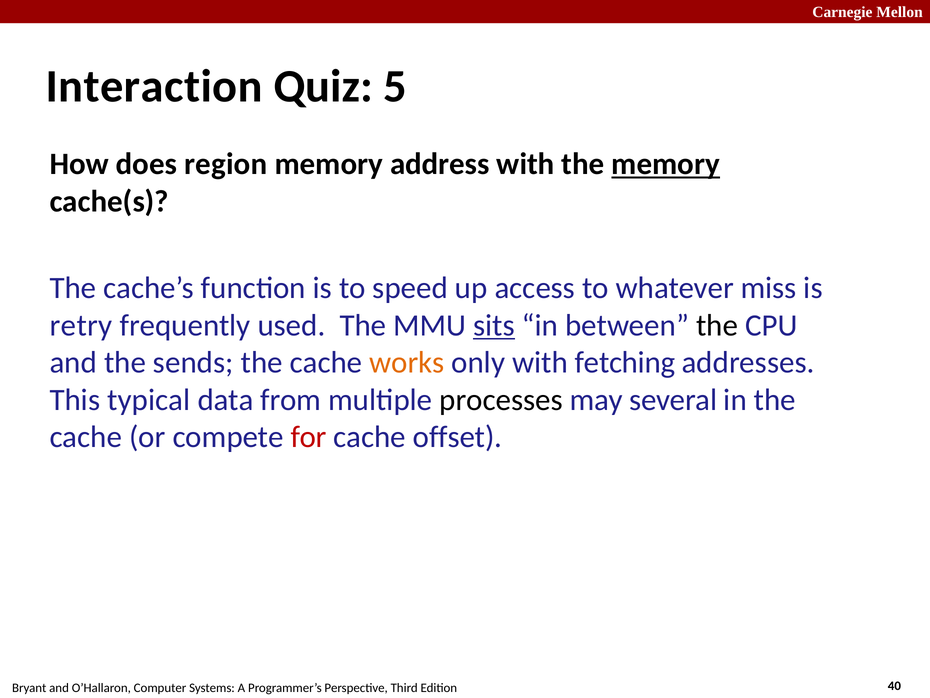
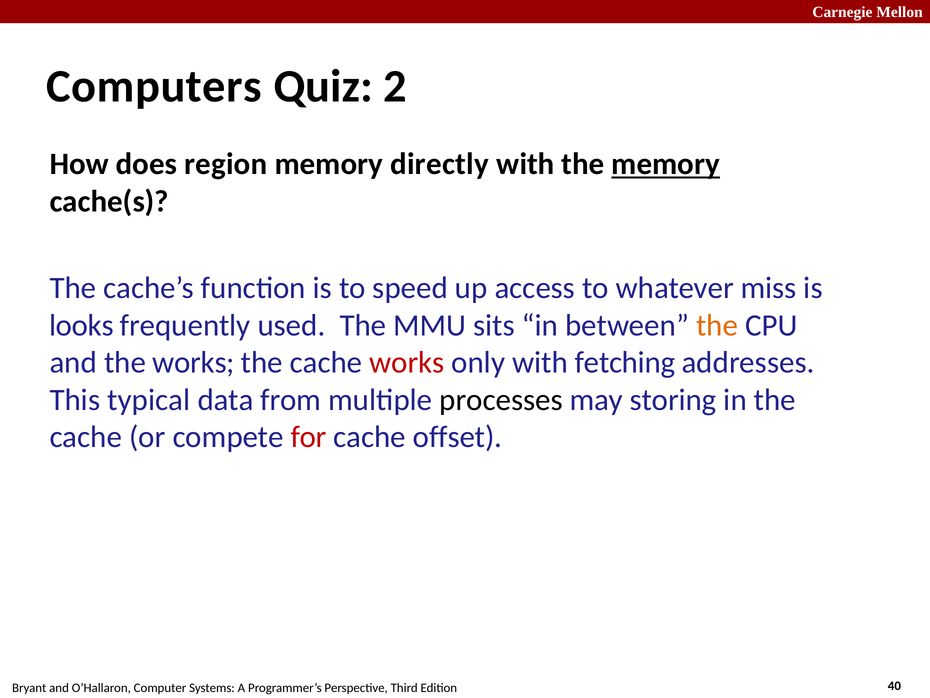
Interaction: Interaction -> Computers
5: 5 -> 2
address: address -> directly
retry: retry -> looks
sits underline: present -> none
the at (717, 325) colour: black -> orange
the sends: sends -> works
works at (407, 362) colour: orange -> red
several: several -> storing
